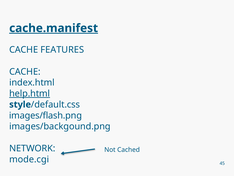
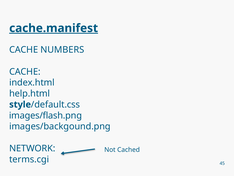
FEATURES: FEATURES -> NUMBERS
help.html underline: present -> none
mode.cgi: mode.cgi -> terms.cgi
